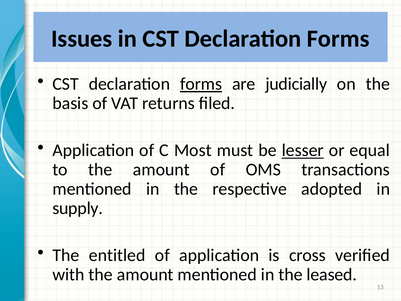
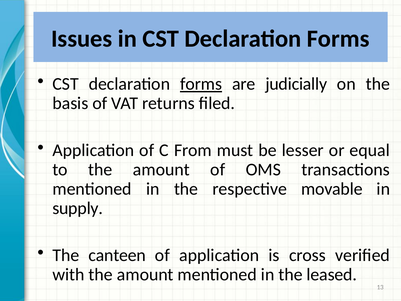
Most: Most -> From
lesser underline: present -> none
adopted: adopted -> movable
entitled: entitled -> canteen
